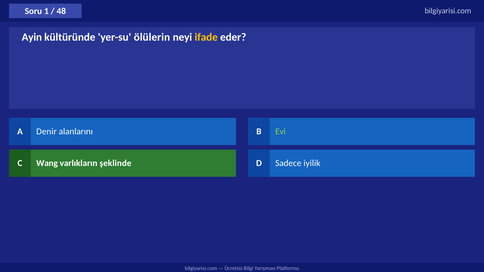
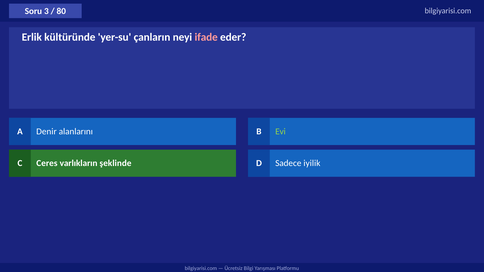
1: 1 -> 3
48: 48 -> 80
Ayin: Ayin -> Erlik
ölülerin: ölülerin -> çanların
ifade colour: yellow -> pink
Wang: Wang -> Ceres
